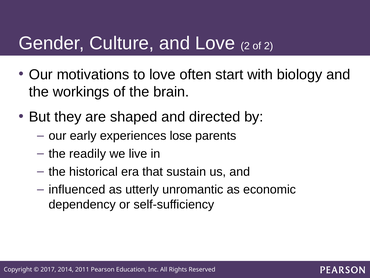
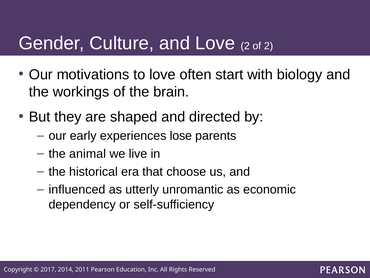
readily: readily -> animal
sustain: sustain -> choose
